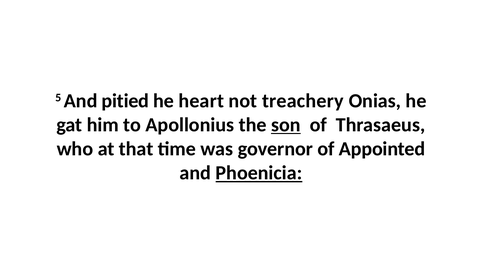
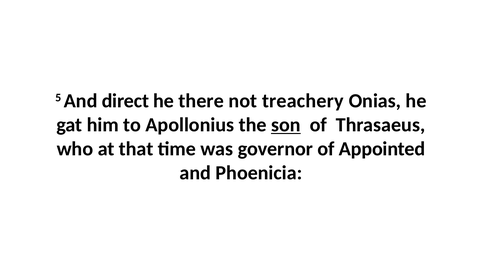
pitied: pitied -> direct
heart: heart -> there
Phoenicia underline: present -> none
